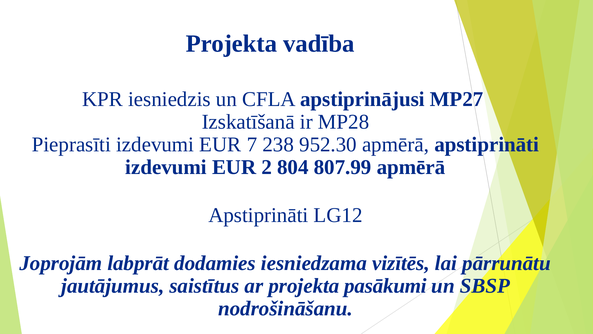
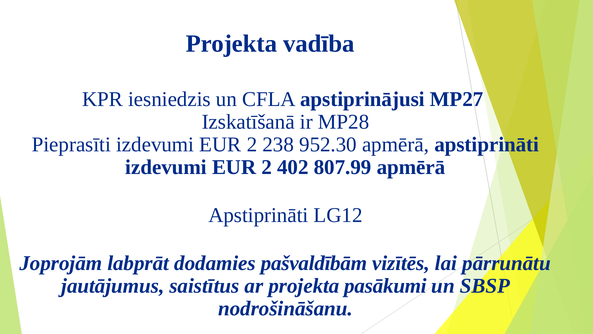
Pieprasīti izdevumi EUR 7: 7 -> 2
804: 804 -> 402
iesniedzama: iesniedzama -> pašvaldībām
